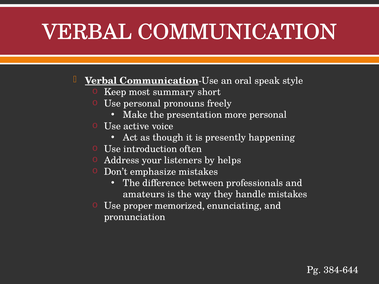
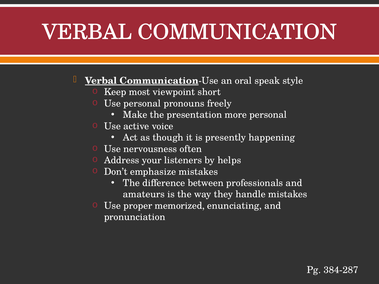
summary: summary -> viewpoint
introduction: introduction -> nervousness
384-644: 384-644 -> 384-287
